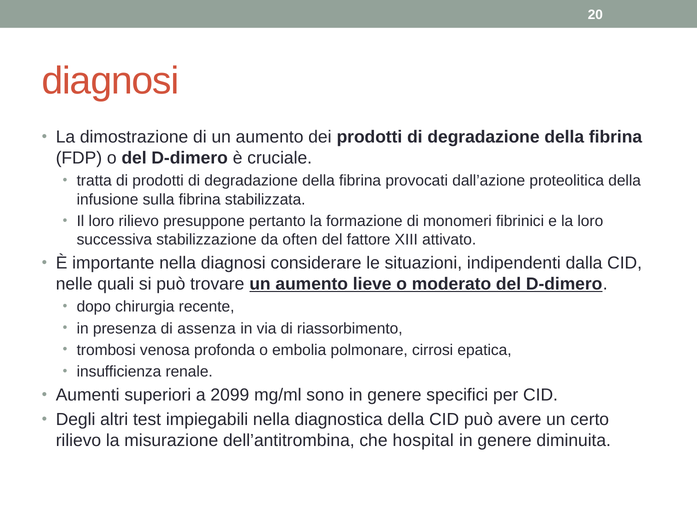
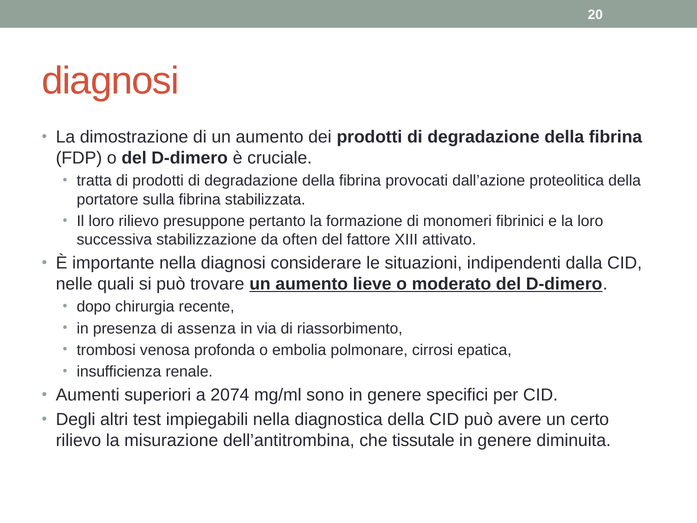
infusione: infusione -> portatore
2099: 2099 -> 2074
hospital: hospital -> tissutale
